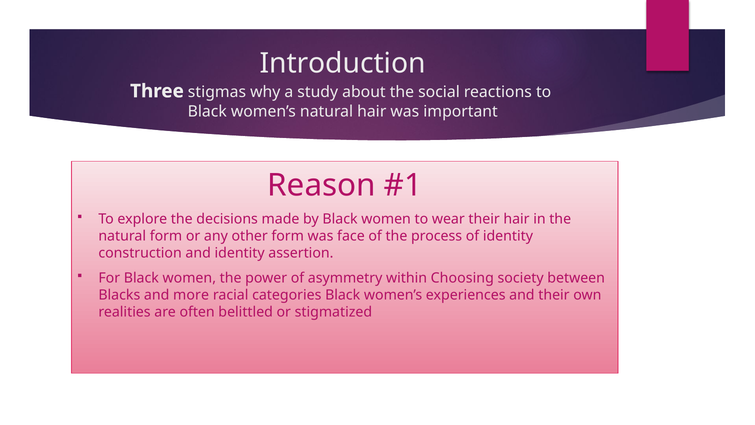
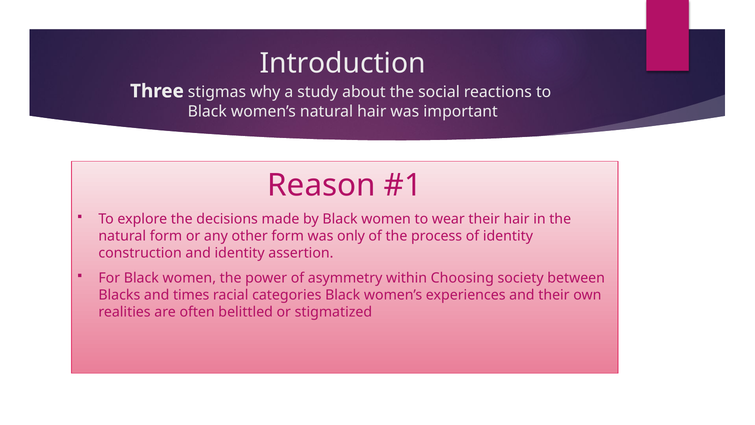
face: face -> only
more: more -> times
